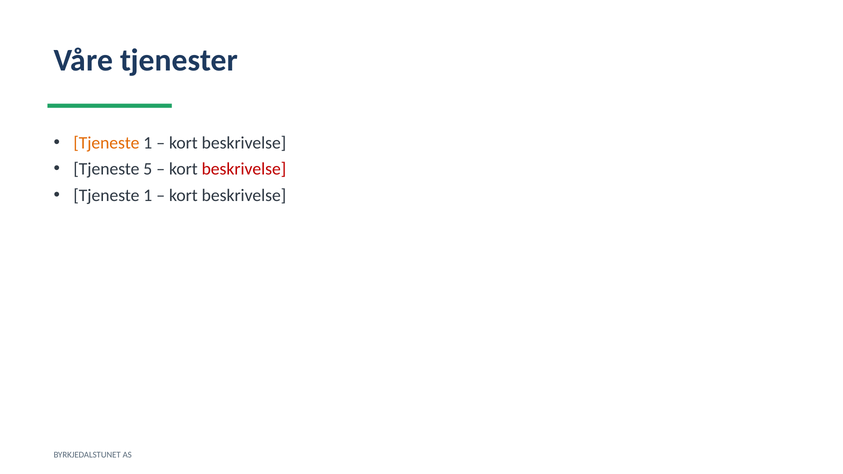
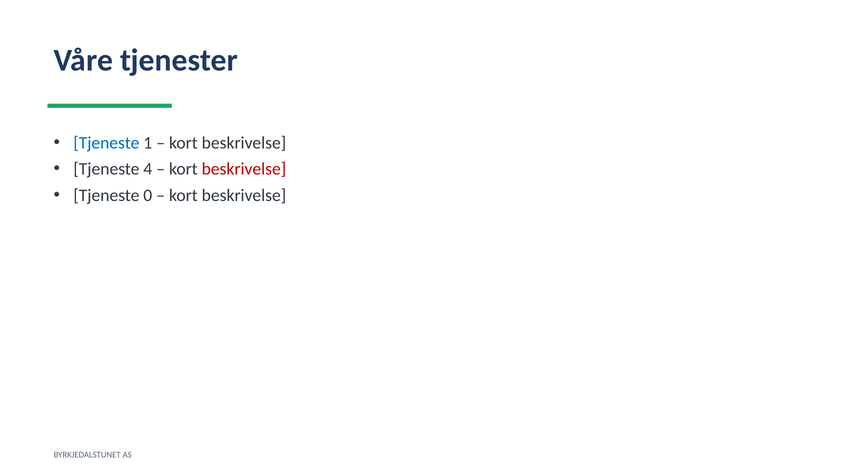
Tjeneste at (106, 143) colour: orange -> blue
5: 5 -> 4
1 at (148, 195): 1 -> 0
